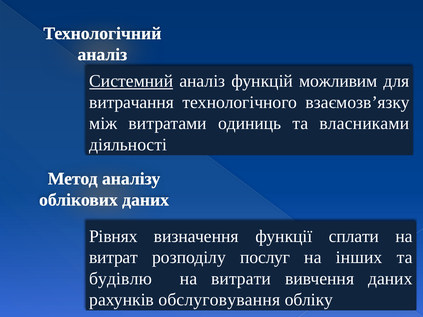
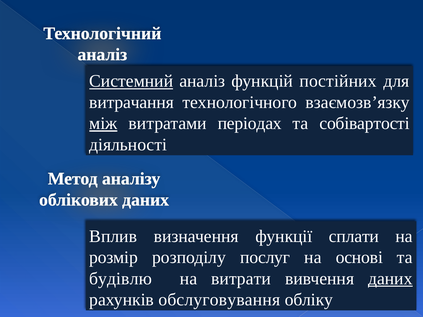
можливим: можливим -> постійних
між underline: none -> present
одиниць: одиниць -> періодах
власниками: власниками -> собівартості
Рівнях: Рівнях -> Вплив
витрат: витрат -> розмір
інших: інших -> основі
даних at (390, 279) underline: none -> present
